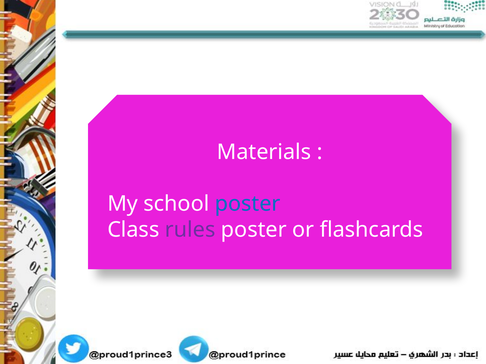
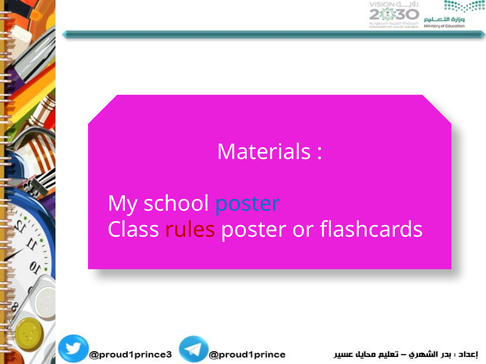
rules colour: purple -> red
